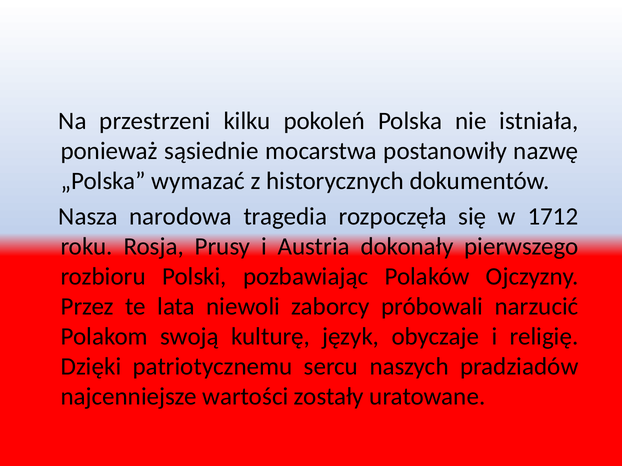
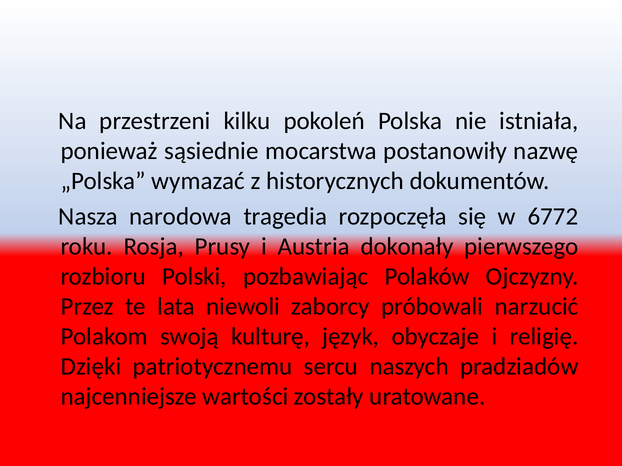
1712: 1712 -> 6772
